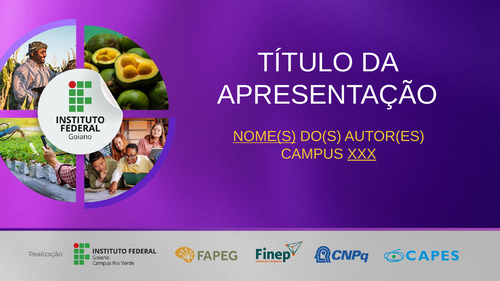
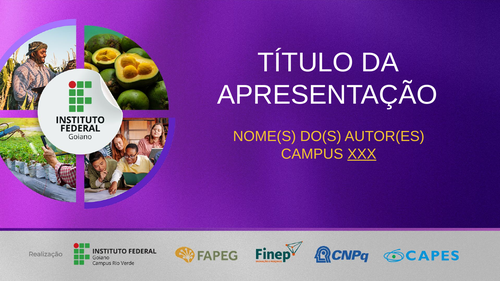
NOME(S underline: present -> none
